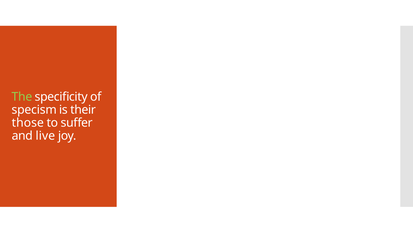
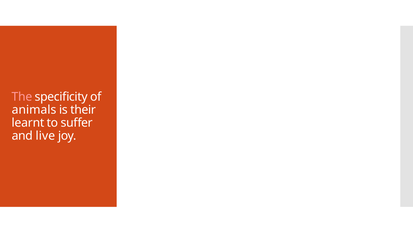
The colour: light green -> pink
specism: specism -> animals
those: those -> learnt
